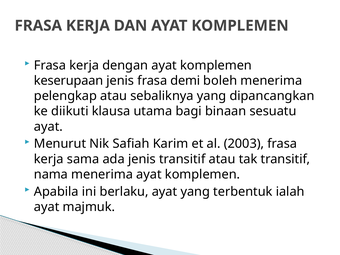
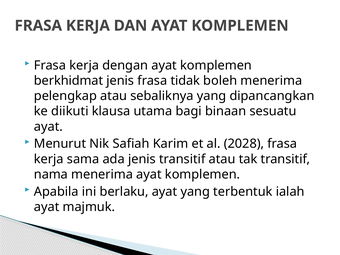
keserupaan: keserupaan -> berkhidmat
demi: demi -> tidak
2003: 2003 -> 2028
